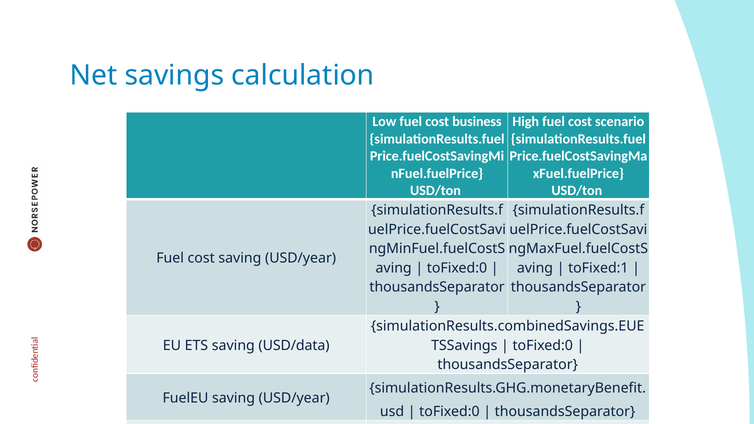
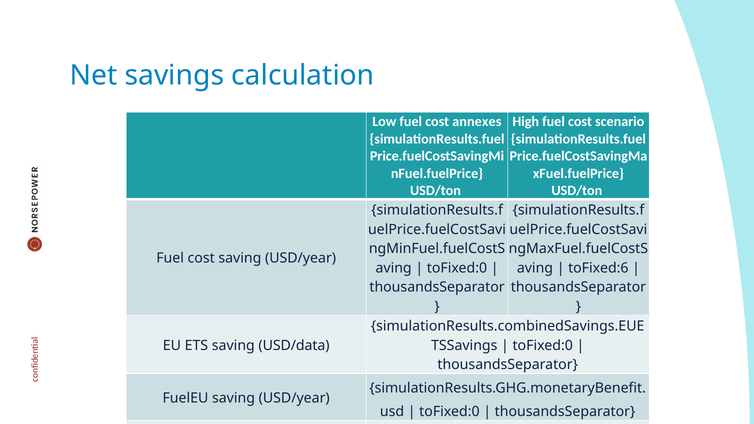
business: business -> annexes
toFixed:1: toFixed:1 -> toFixed:6
